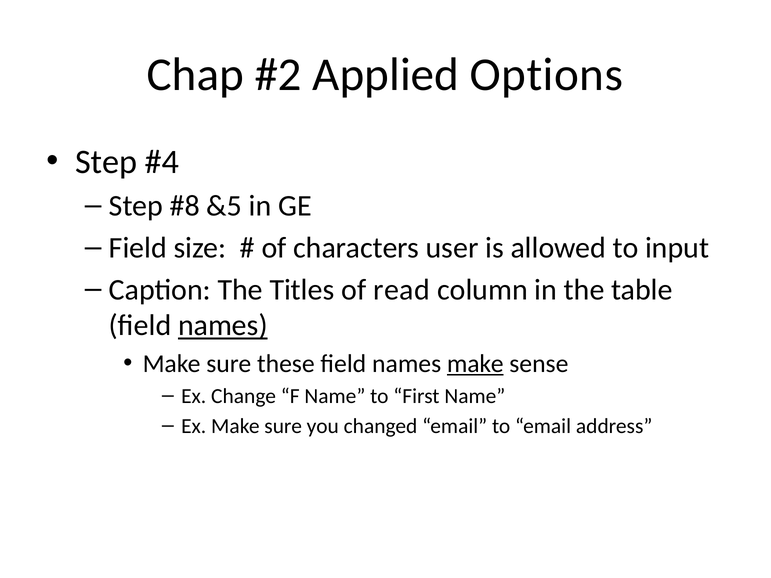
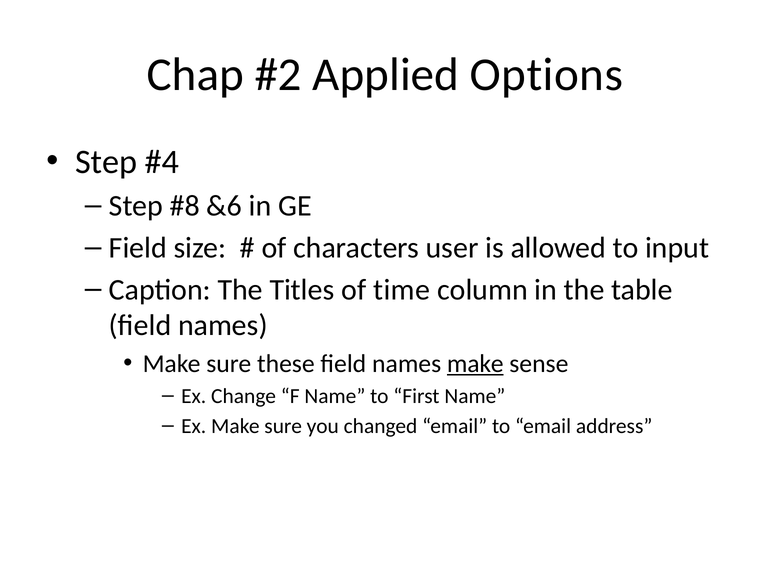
&5: &5 -> &6
read: read -> time
names at (223, 326) underline: present -> none
